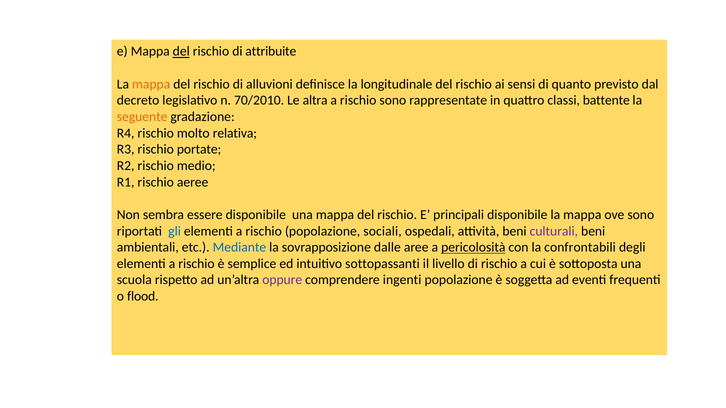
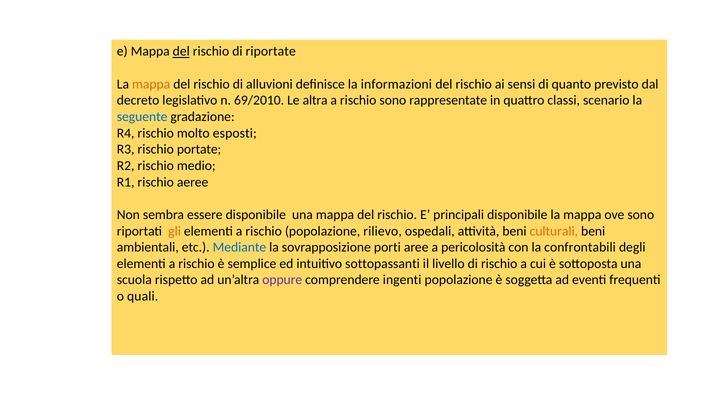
attribuite: attribuite -> riportate
longitudinale: longitudinale -> informazioni
70/2010: 70/2010 -> 69/2010
battente: battente -> scenario
seguente colour: orange -> blue
relativa: relativa -> esposti
gli colour: blue -> orange
sociali: sociali -> rilievo
culturali colour: purple -> orange
dalle: dalle -> porti
pericolosità underline: present -> none
flood: flood -> quali
